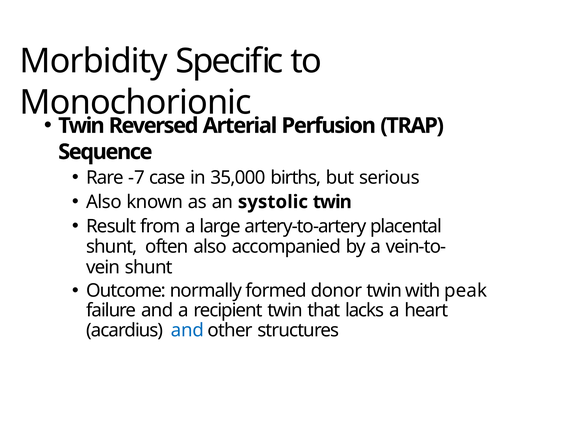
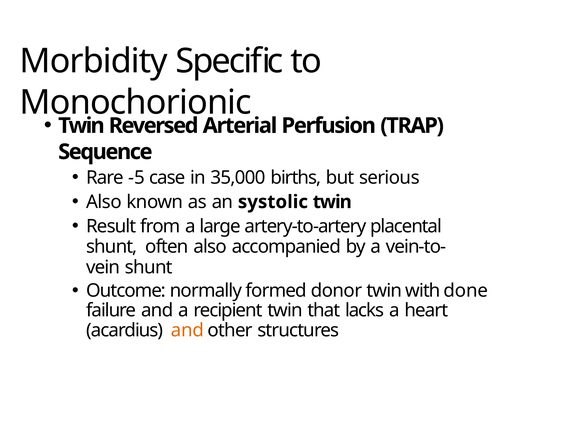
-7: -7 -> -5
peak: peak -> done
and at (187, 330) colour: blue -> orange
